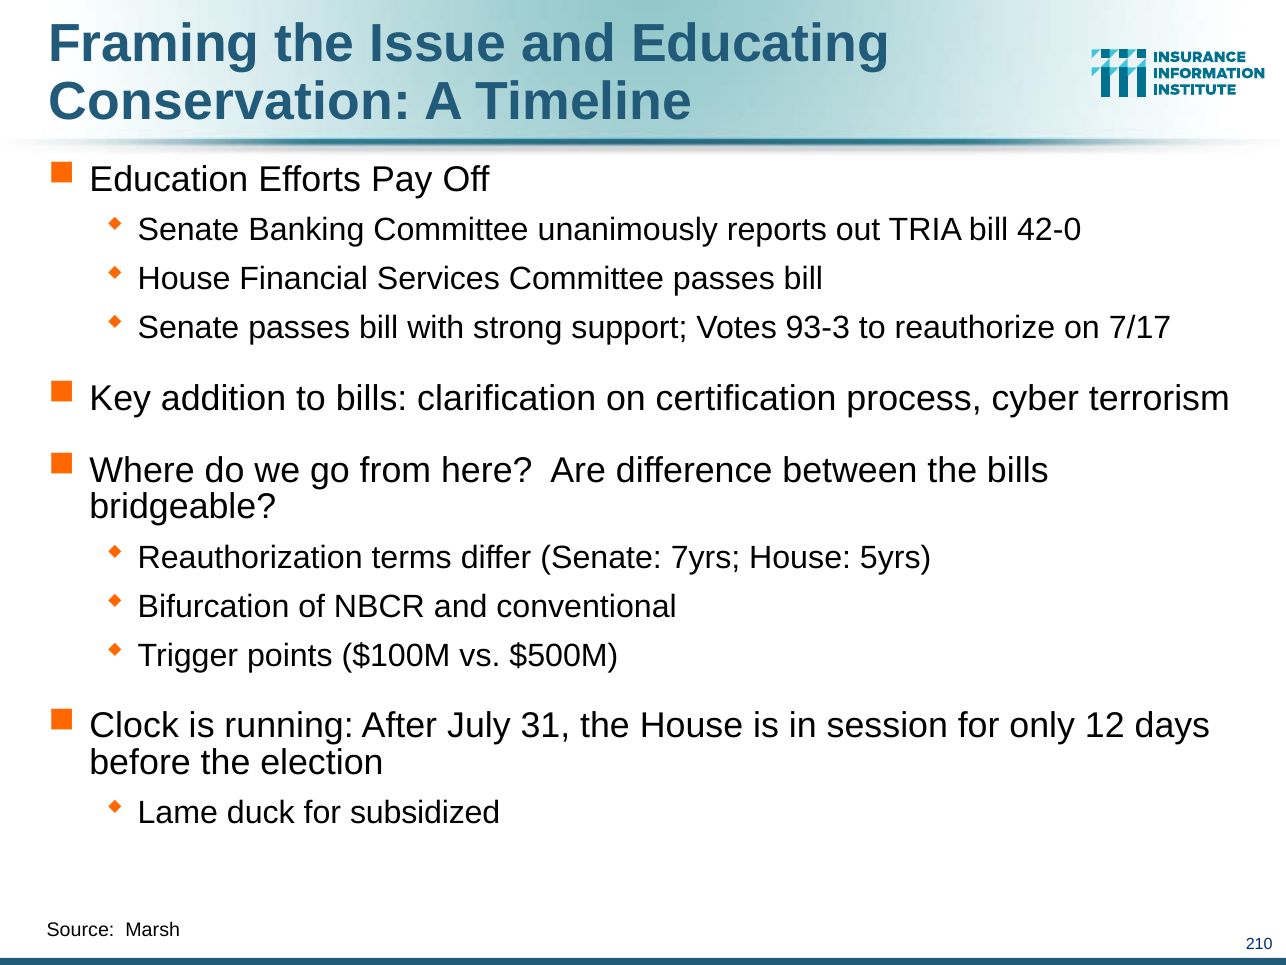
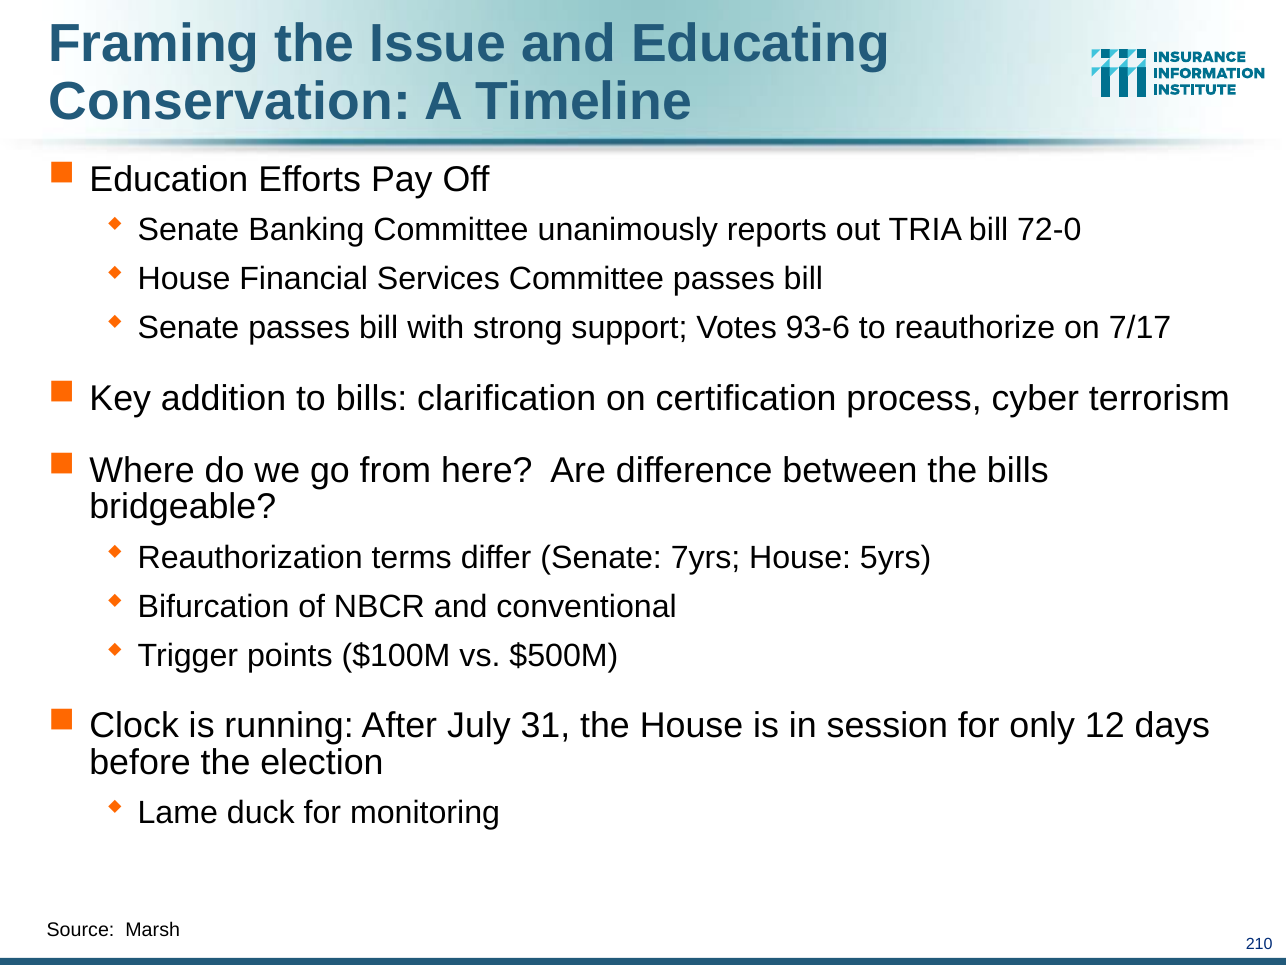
42-0: 42-0 -> 72-0
93-3: 93-3 -> 93-6
subsidized: subsidized -> monitoring
